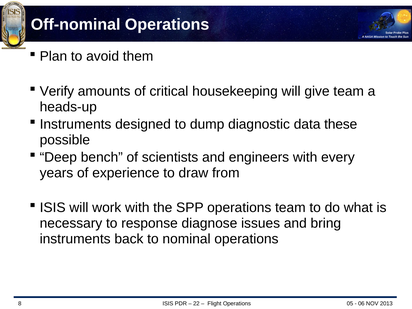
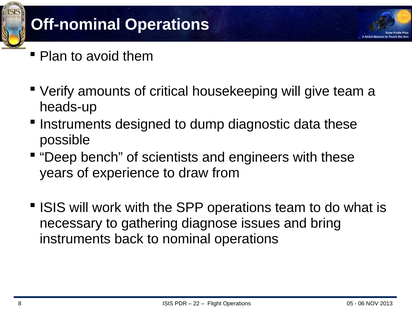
with every: every -> these
response: response -> gathering
